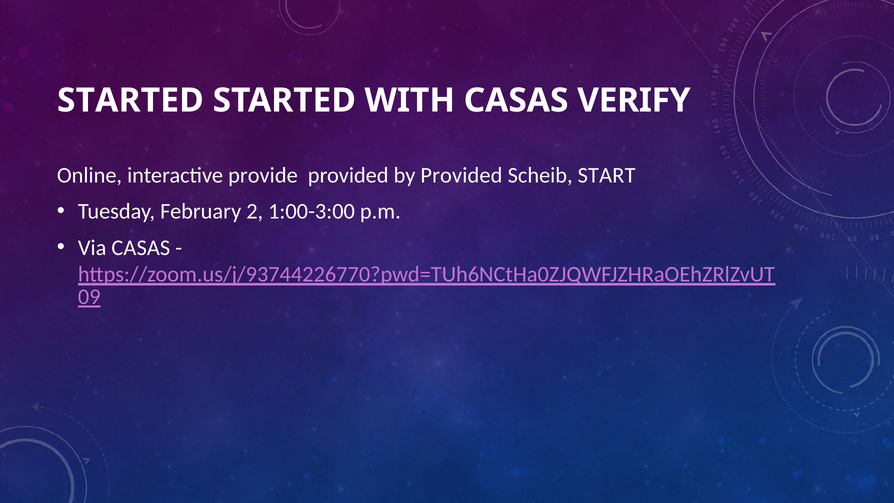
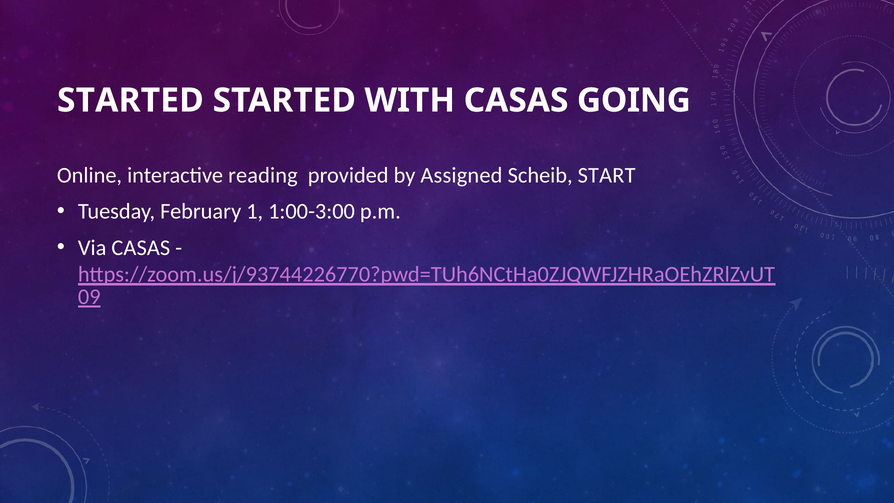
VERIFY: VERIFY -> GOING
provide: provide -> reading
by Provided: Provided -> Assigned
2: 2 -> 1
